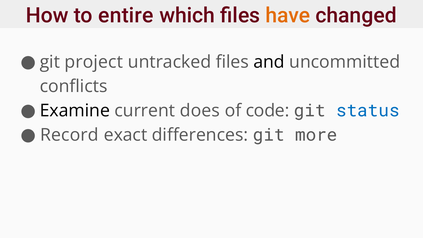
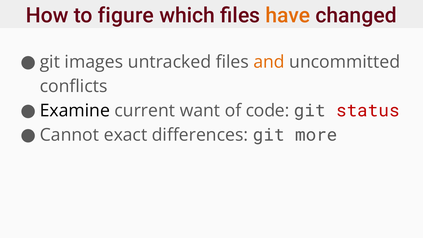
entire: entire -> figure
project: project -> images
and colour: black -> orange
does: does -> want
status colour: blue -> red
Record: Record -> Cannot
